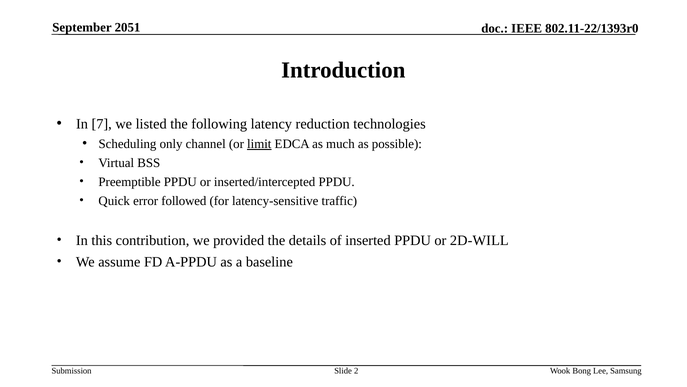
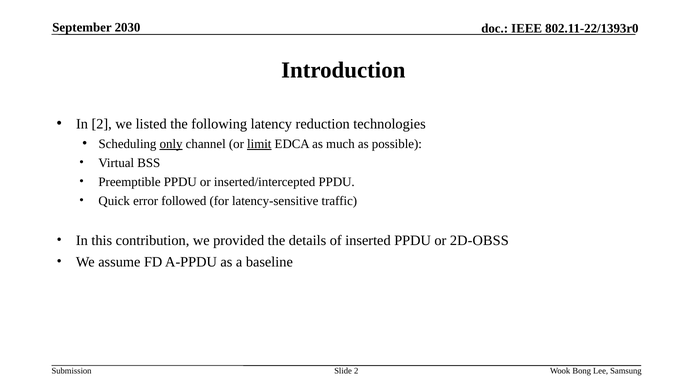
2051: 2051 -> 2030
In 7: 7 -> 2
only underline: none -> present
2D-WILL: 2D-WILL -> 2D-OBSS
